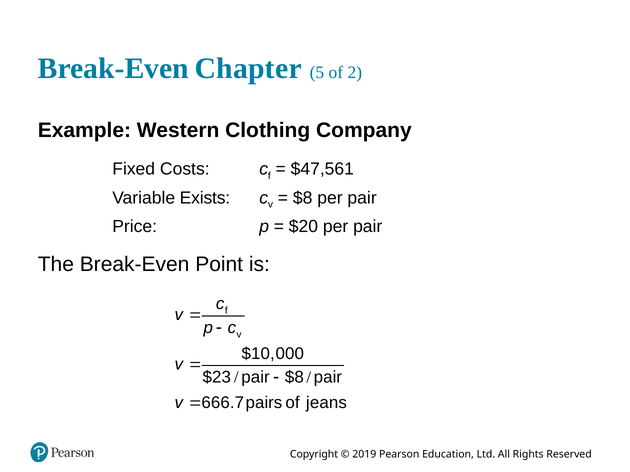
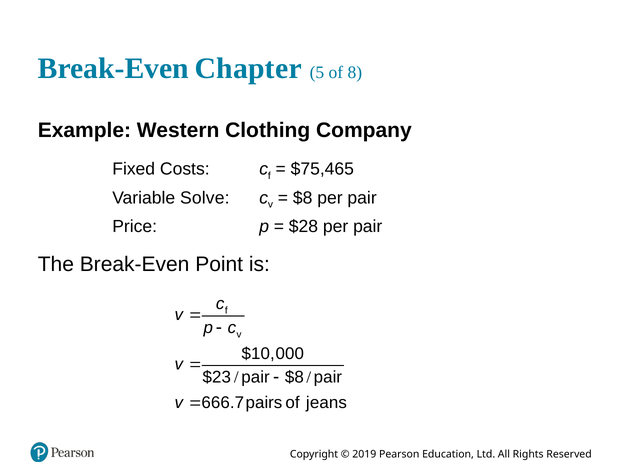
2: 2 -> 8
$47,561: $47,561 -> $75,465
Exists: Exists -> Solve
$20: $20 -> $28
